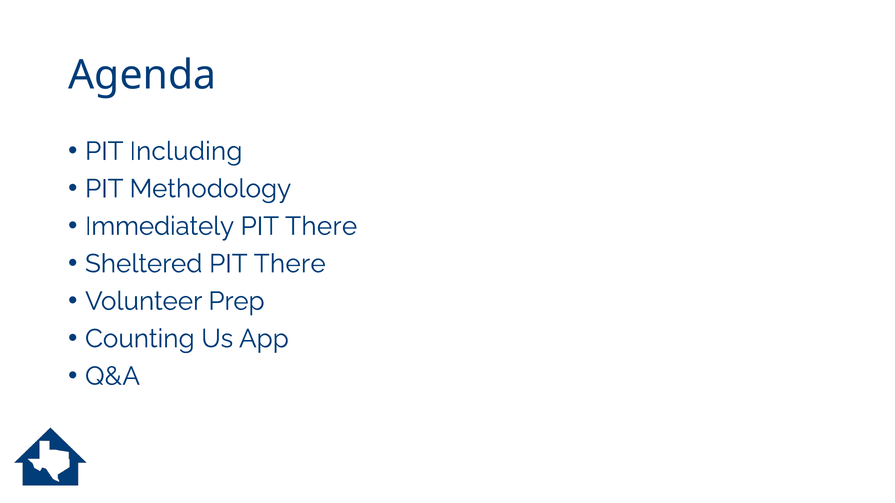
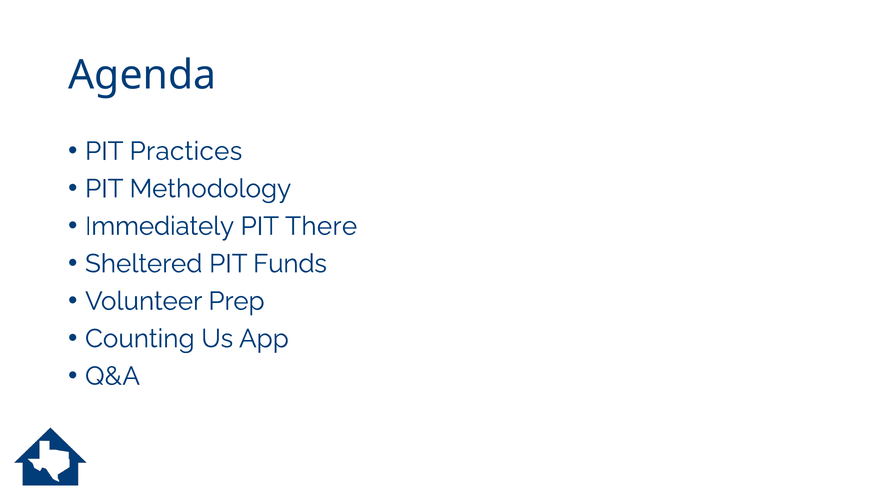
Including: Including -> Practices
Sheltered PIT There: There -> Funds
